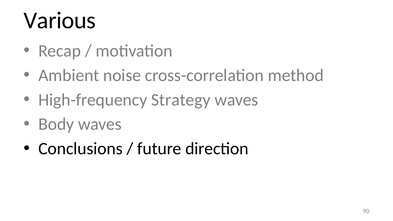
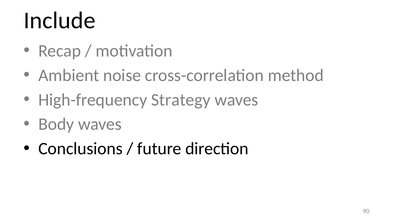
Various: Various -> Include
